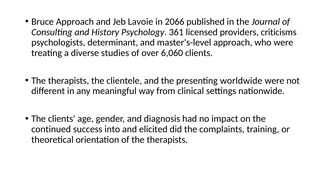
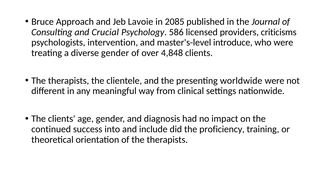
2066: 2066 -> 2085
History: History -> Crucial
361: 361 -> 586
determinant: determinant -> intervention
master's-level approach: approach -> introduce
diverse studies: studies -> gender
6,060: 6,060 -> 4,848
elicited: elicited -> include
complaints: complaints -> proficiency
